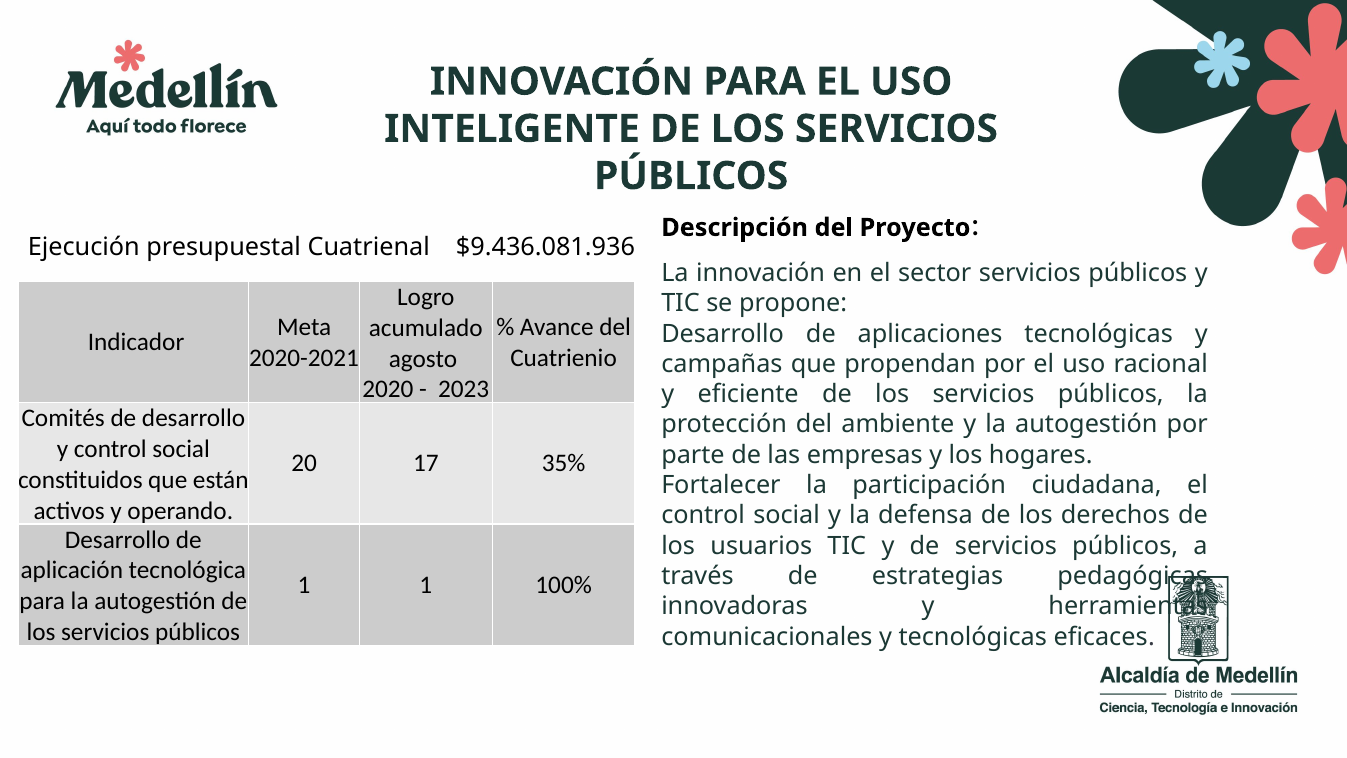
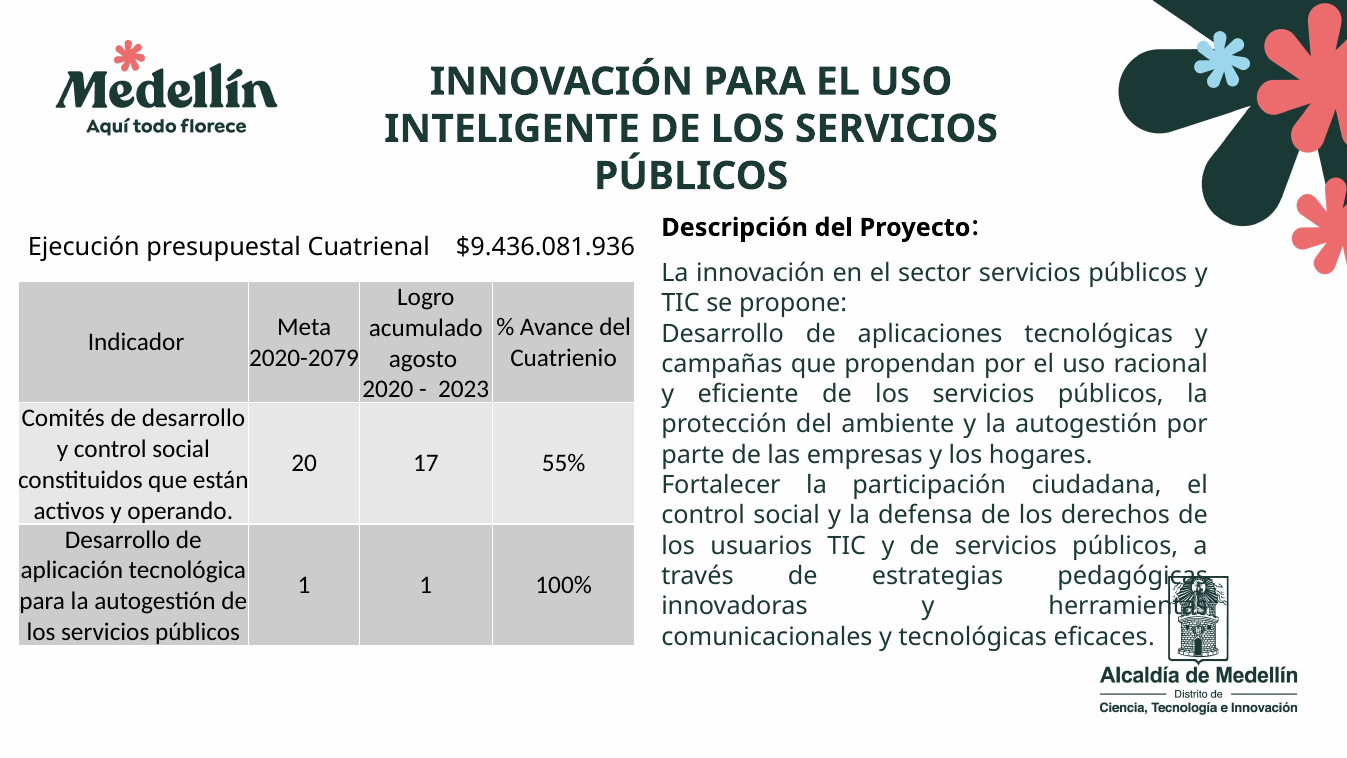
2020-2021: 2020-2021 -> 2020-2079
35%: 35% -> 55%
